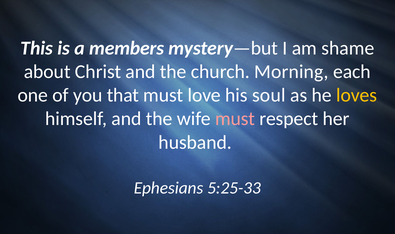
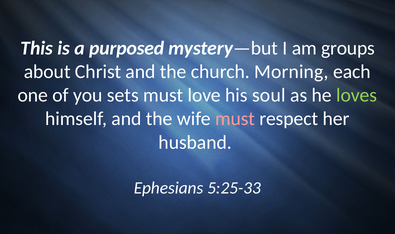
members: members -> purposed
shame: shame -> groups
that: that -> sets
loves colour: yellow -> light green
